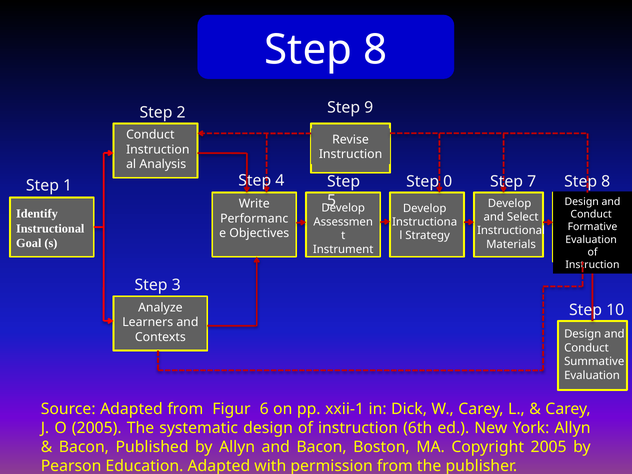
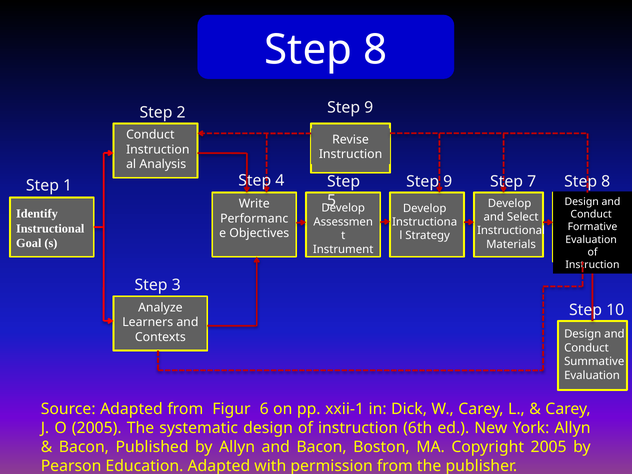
0 at (448, 182): 0 -> 9
